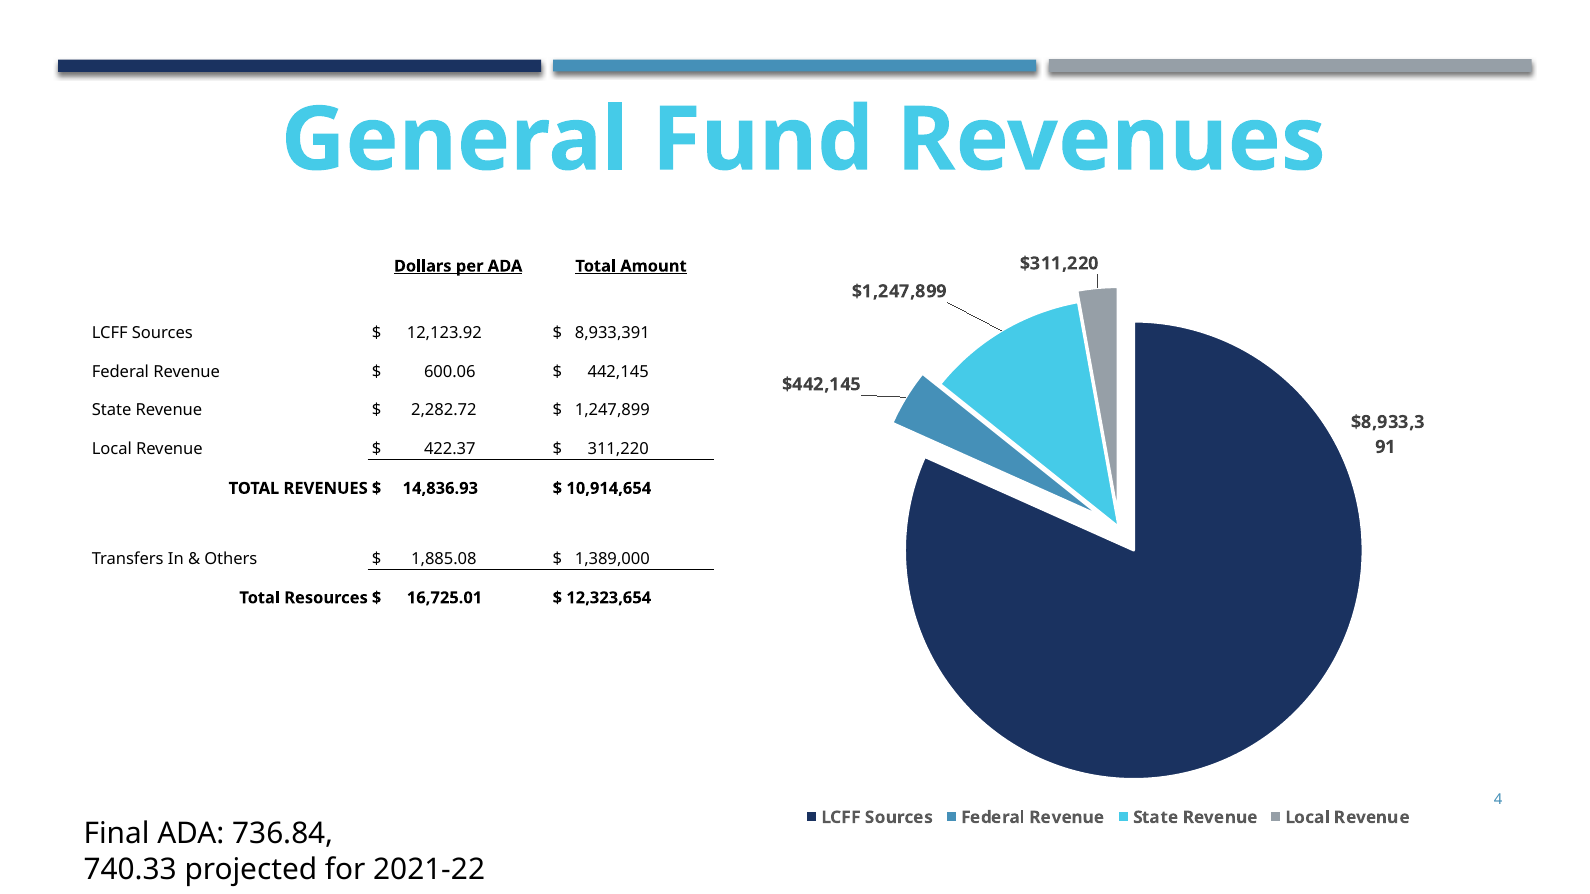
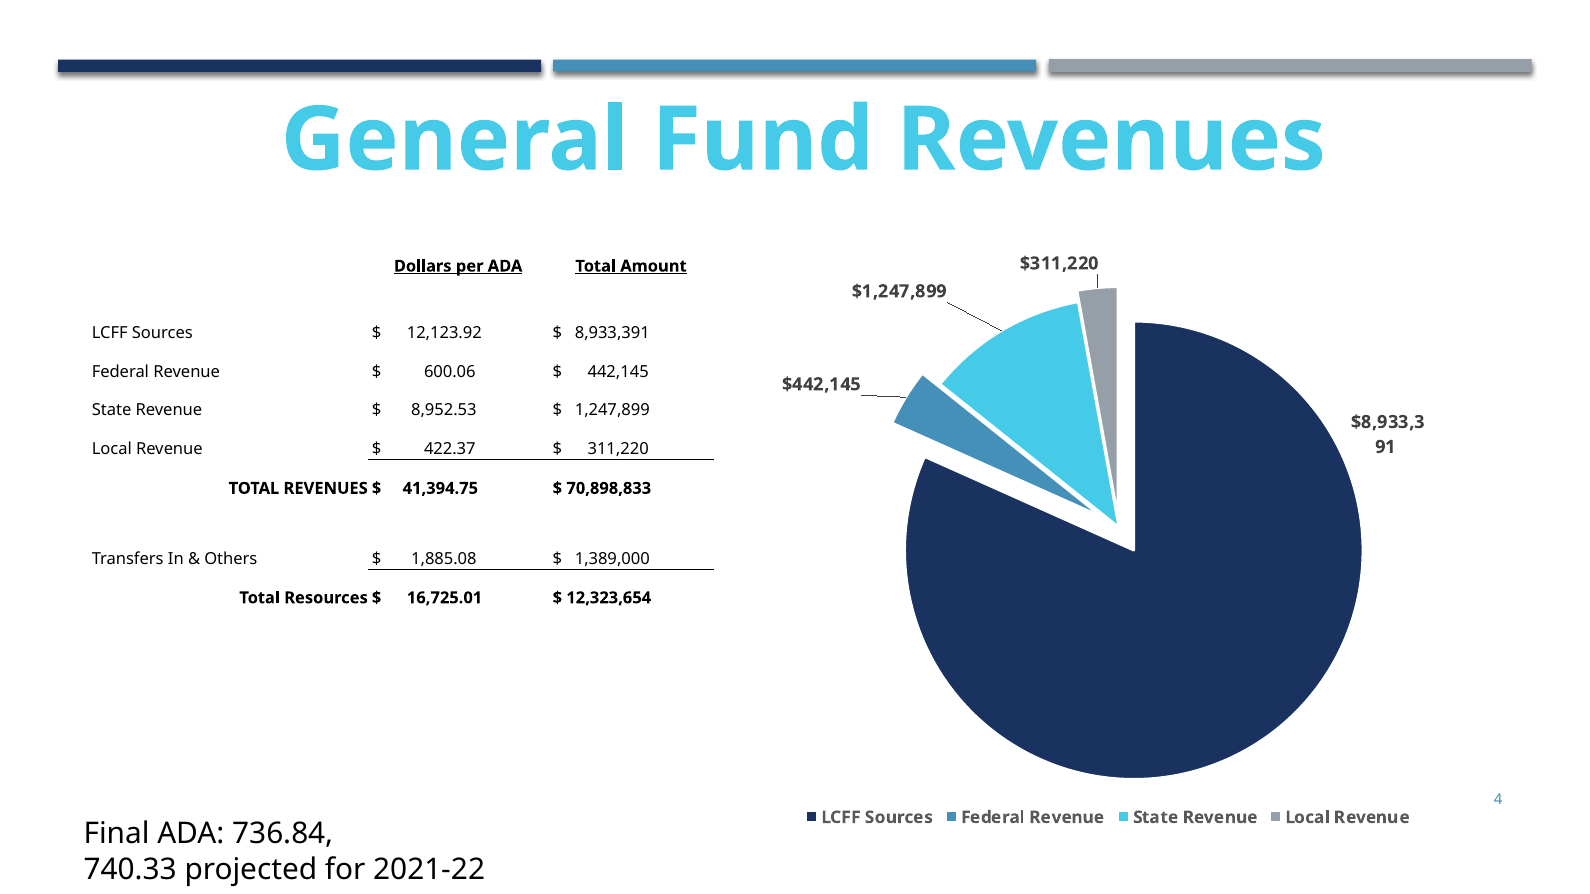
2,282.72: 2,282.72 -> 8,952.53
14,836.93: 14,836.93 -> 41,394.75
10,914,654: 10,914,654 -> 70,898,833
